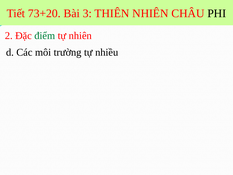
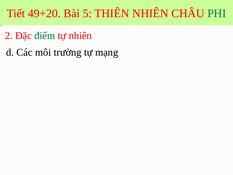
73+20: 73+20 -> 49+20
3: 3 -> 5
PHI colour: black -> green
nhiều: nhiều -> mạng
